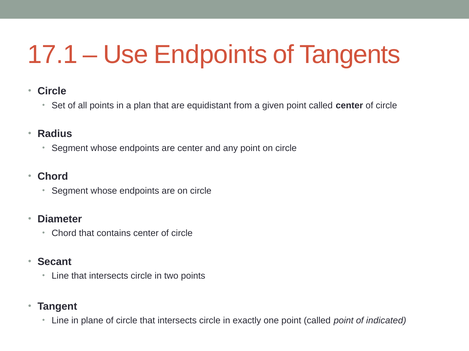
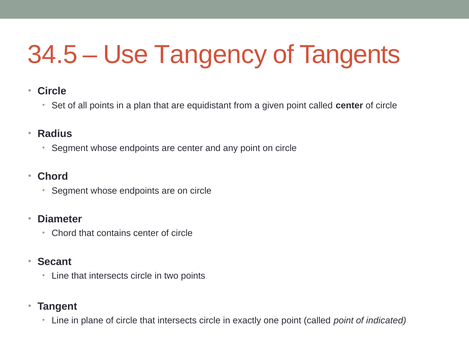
17.1: 17.1 -> 34.5
Use Endpoints: Endpoints -> Tangency
